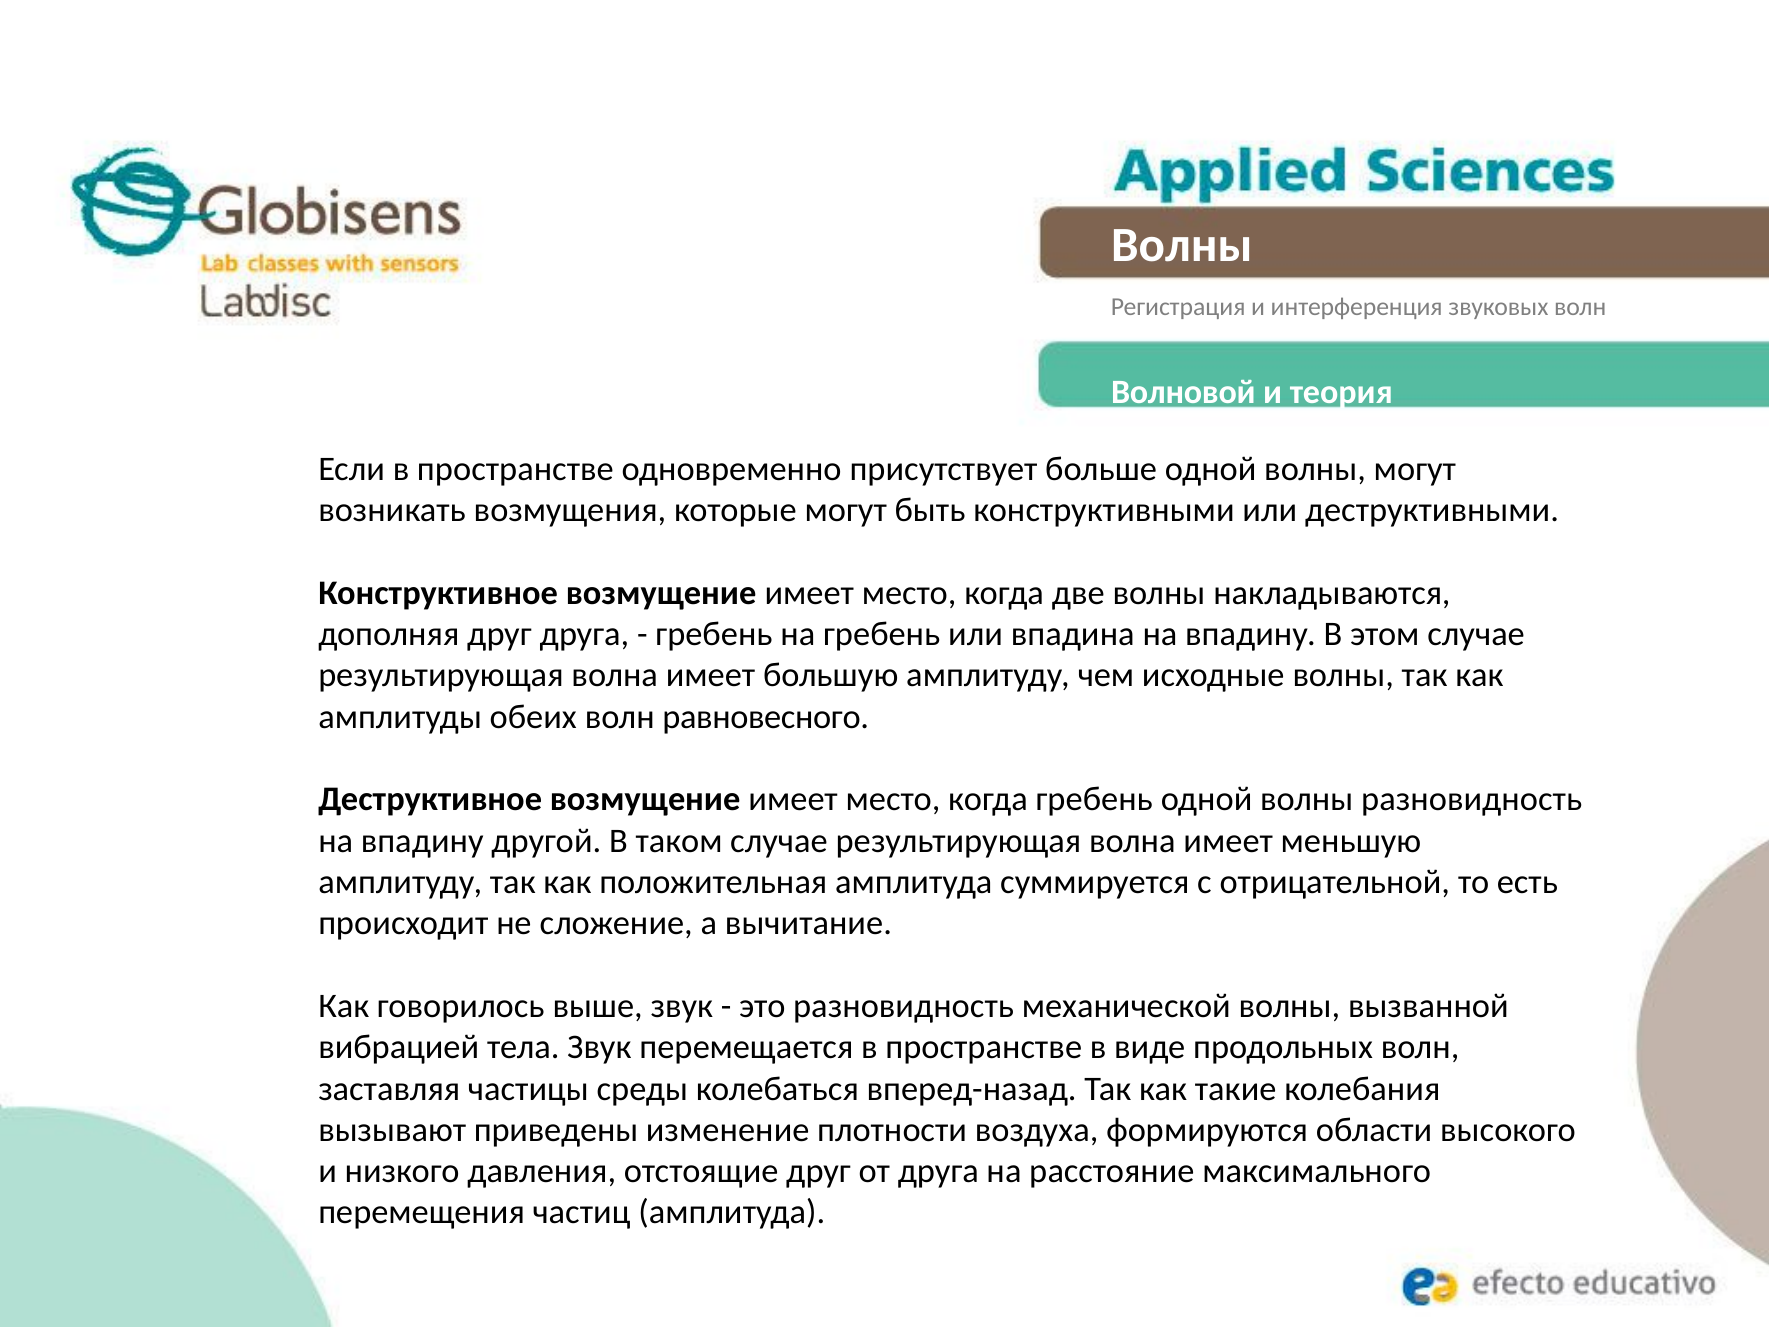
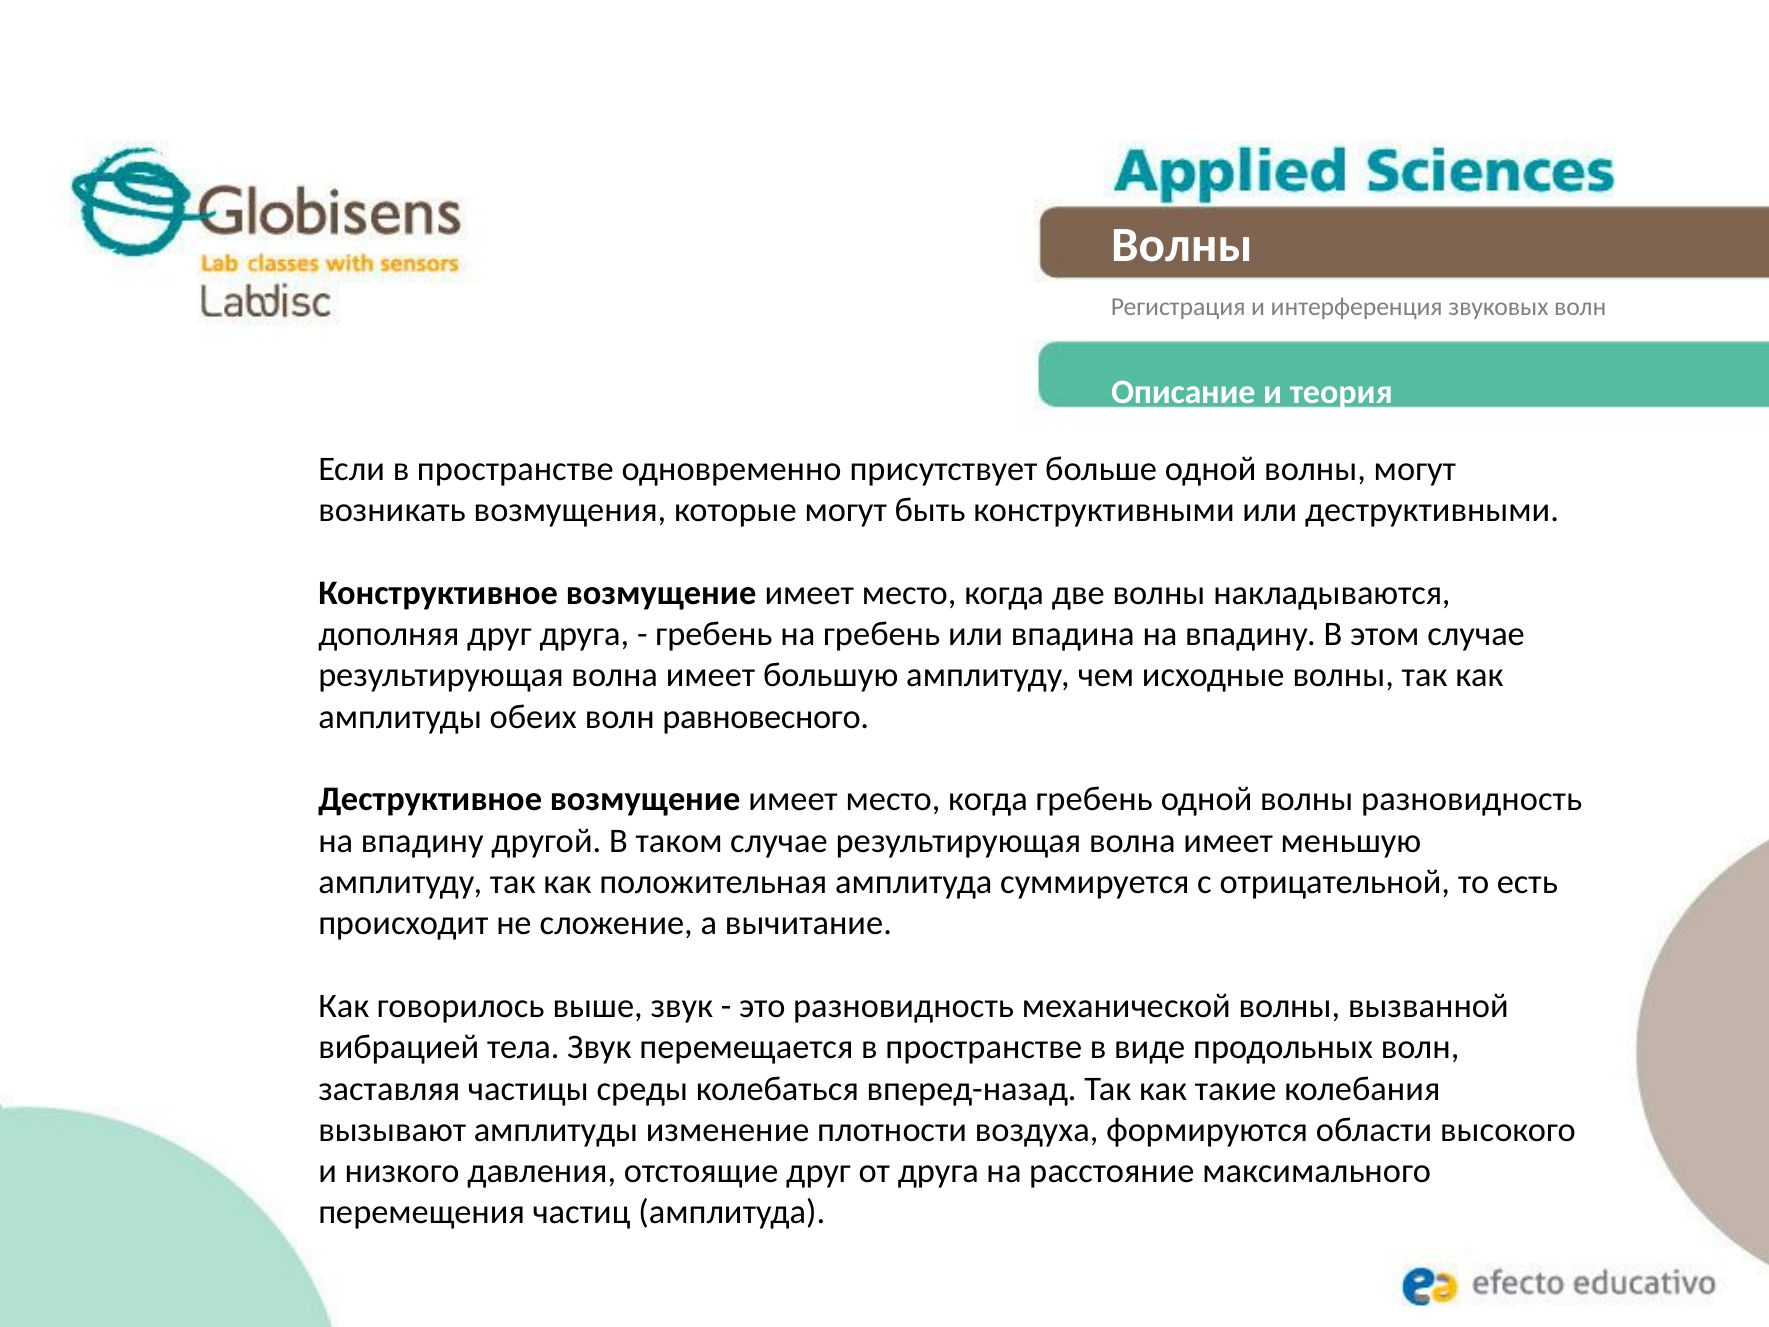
Волновой: Волновой -> Описание
вызывают приведены: приведены -> амплитуды
